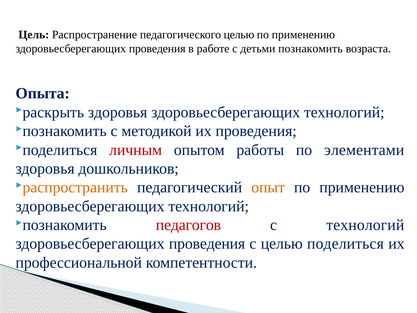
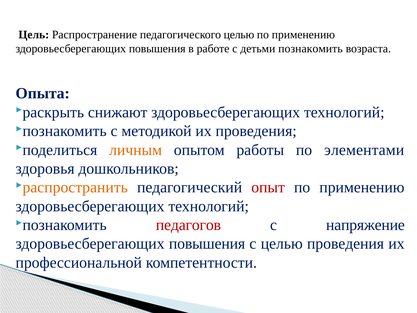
проведения at (157, 49): проведения -> повышения
раскрыть здоровья: здоровья -> снижают
личным colour: red -> orange
опыт colour: orange -> red
с технологий: технологий -> напряжение
проведения at (207, 244): проведения -> повышения
целью поделиться: поделиться -> проведения
